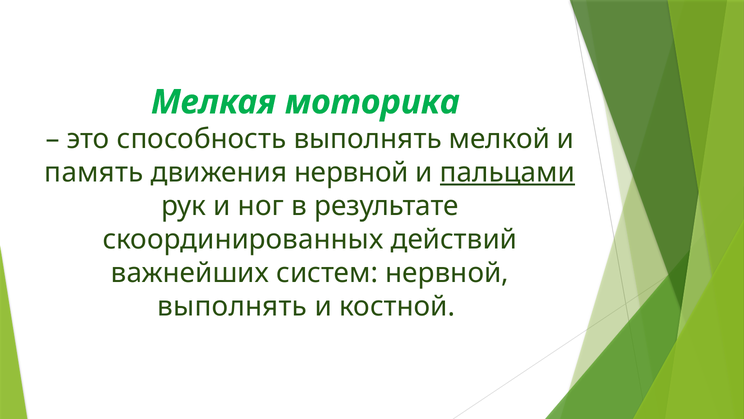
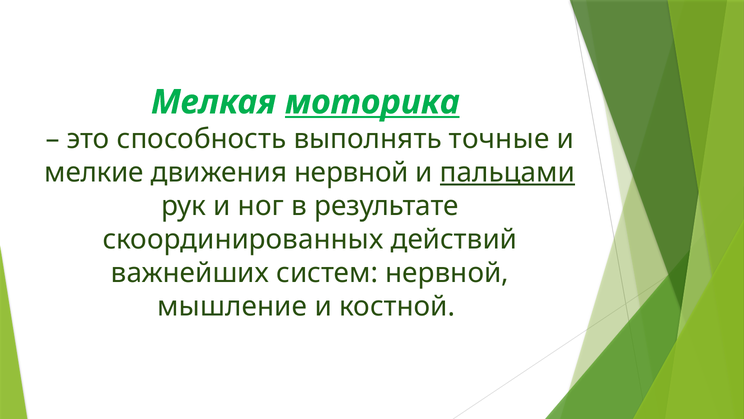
моторика underline: none -> present
мелкой: мелкой -> точные
память: память -> мелкие
выполнять at (232, 306): выполнять -> мышление
